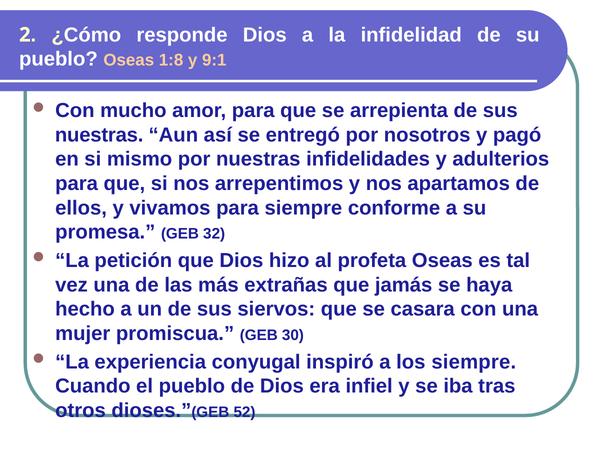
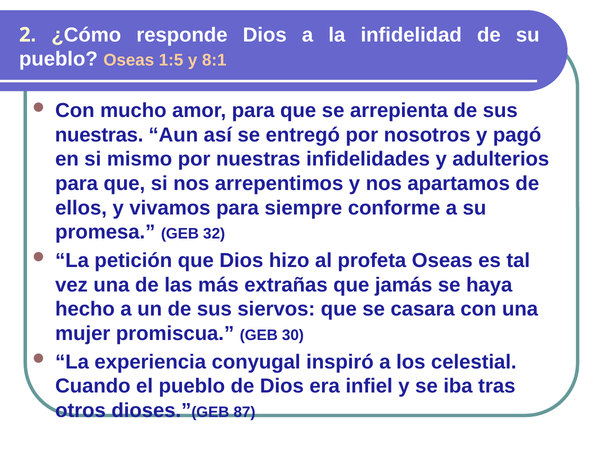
1:8: 1:8 -> 1:5
9:1: 9:1 -> 8:1
los siempre: siempre -> celestial
52: 52 -> 87
